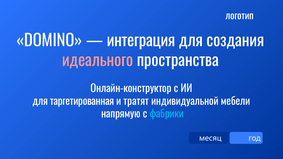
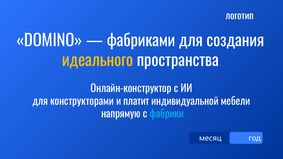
интеграция: интеграция -> фабриками
идеального colour: pink -> yellow
таргетированная: таргетированная -> конструкторами
тратят: тратят -> платит
